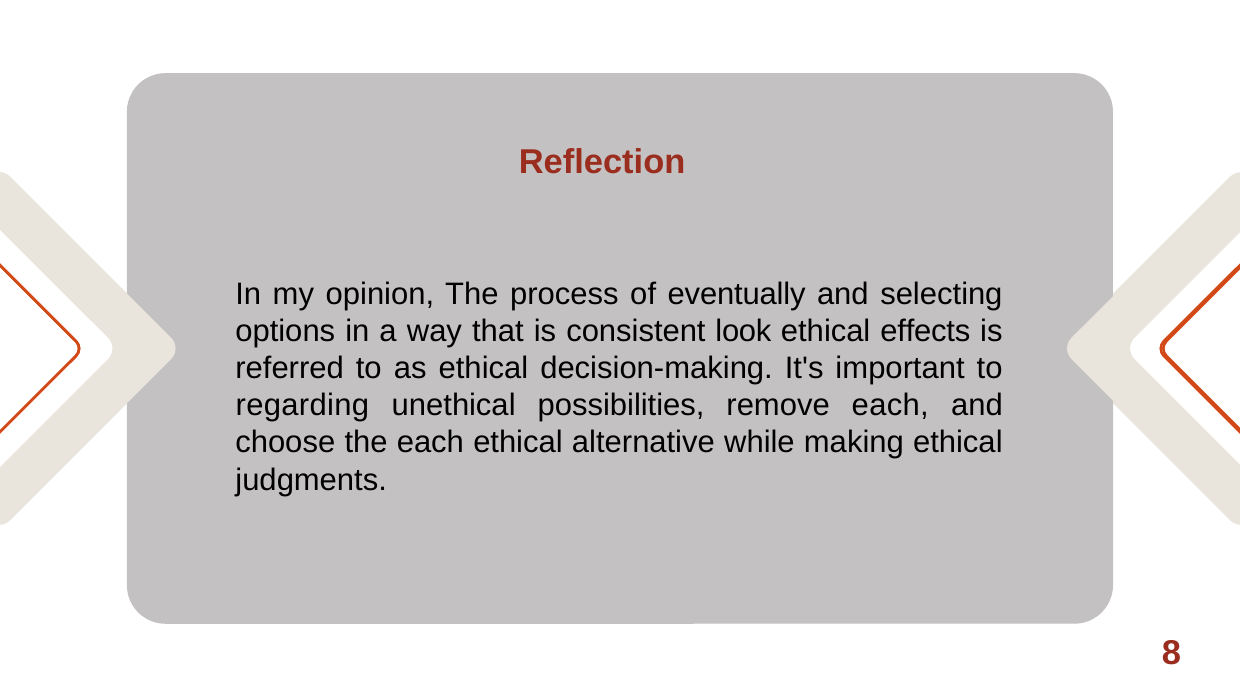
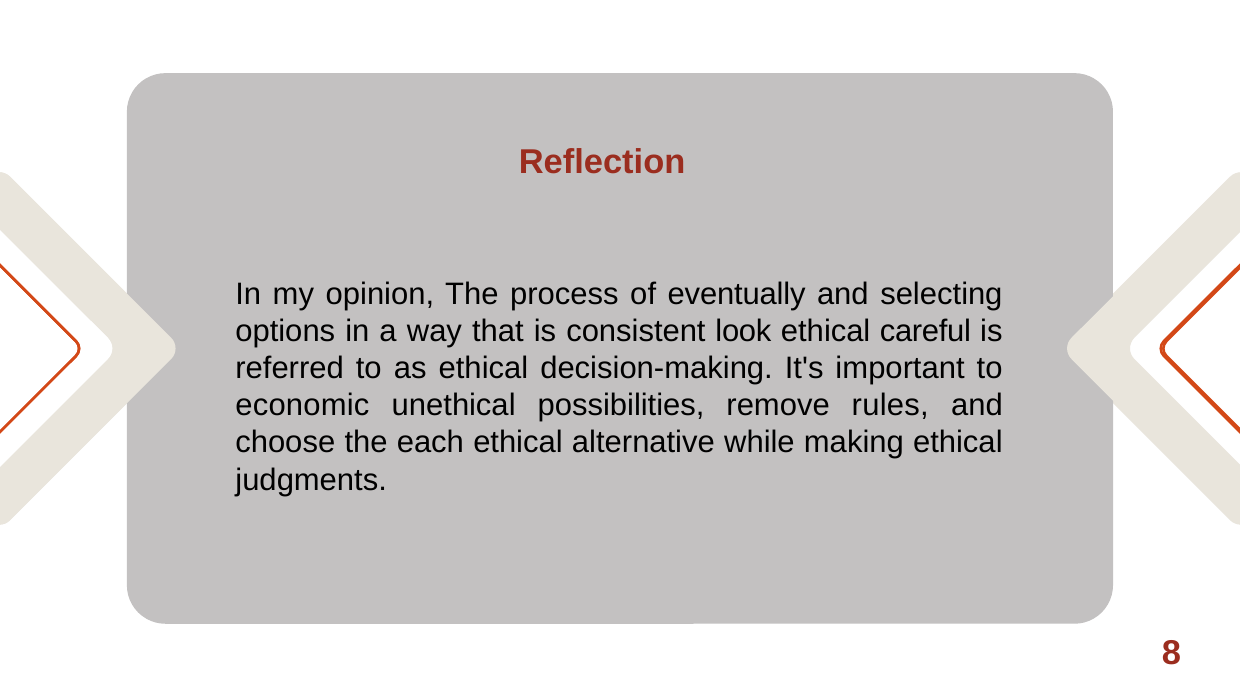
effects: effects -> careful
regarding: regarding -> economic
remove each: each -> rules
